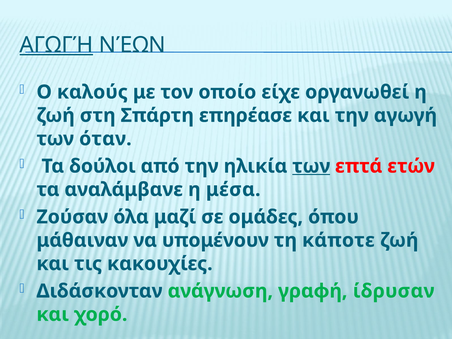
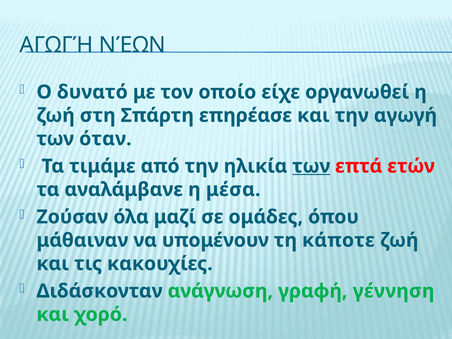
ΑΓΩΓΉ at (56, 45) underline: present -> none
καλούς: καλούς -> δυνατό
δούλοι: δούλοι -> τιμάμε
ίδρυσαν: ίδρυσαν -> γέννηση
